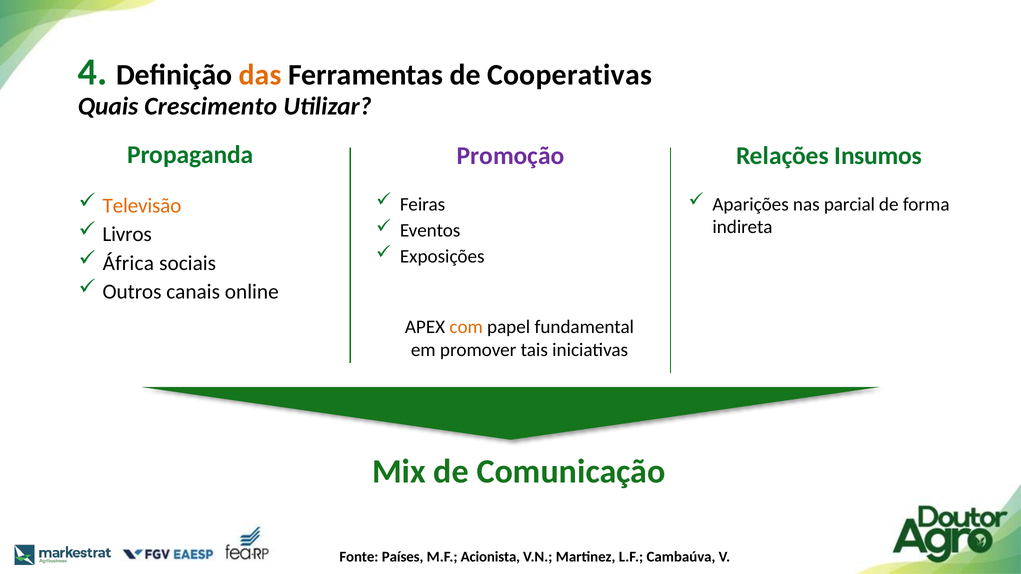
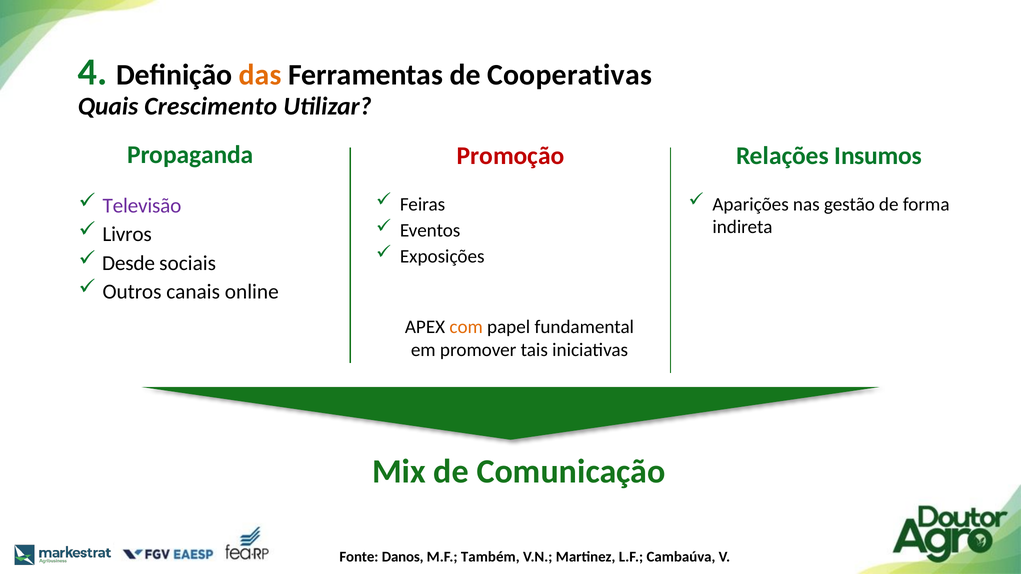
Promoção colour: purple -> red
parcial: parcial -> gestão
Televisão colour: orange -> purple
África: África -> Desde
Países: Países -> Danos
Acionista: Acionista -> Também
